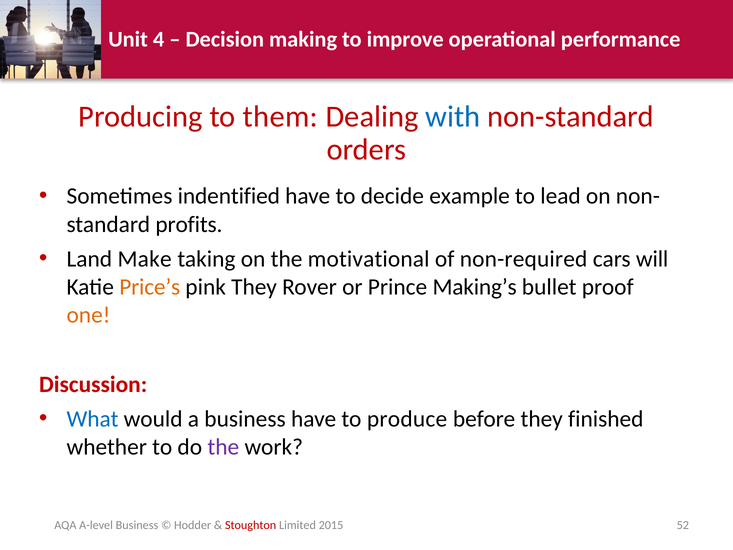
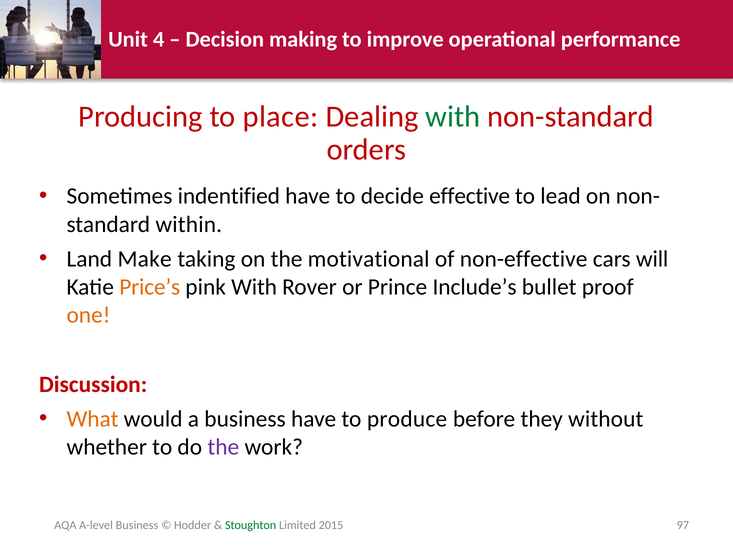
them: them -> place
with at (453, 116) colour: blue -> green
example: example -> effective
profits: profits -> within
non-required: non-required -> non-effective
pink They: They -> With
Making’s: Making’s -> Include’s
What colour: blue -> orange
finished: finished -> without
Stoughton colour: red -> green
52: 52 -> 97
